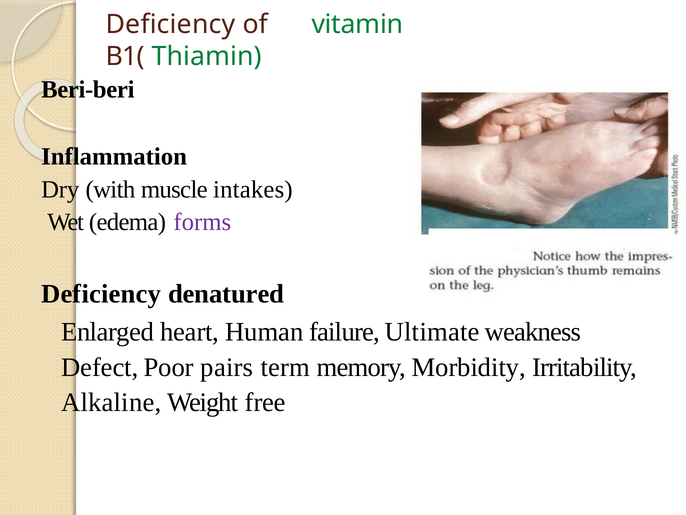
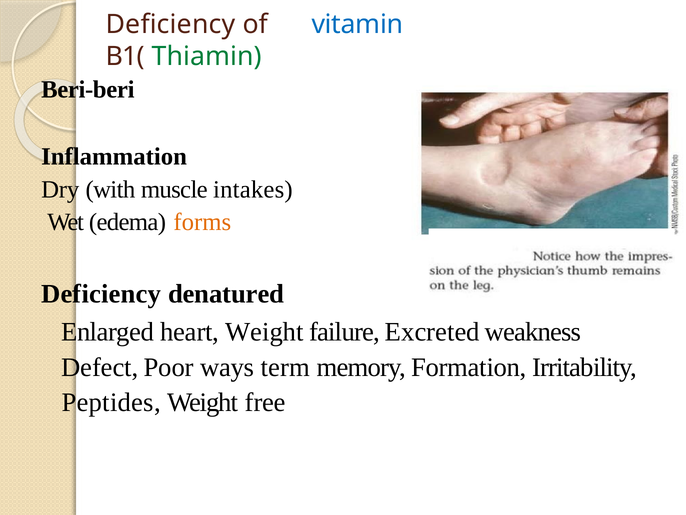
vitamin colour: green -> blue
forms colour: purple -> orange
heart Human: Human -> Weight
Ultimate: Ultimate -> Excreted
pairs: pairs -> ways
Morbidity: Morbidity -> Formation
Alkaline: Alkaline -> Peptides
